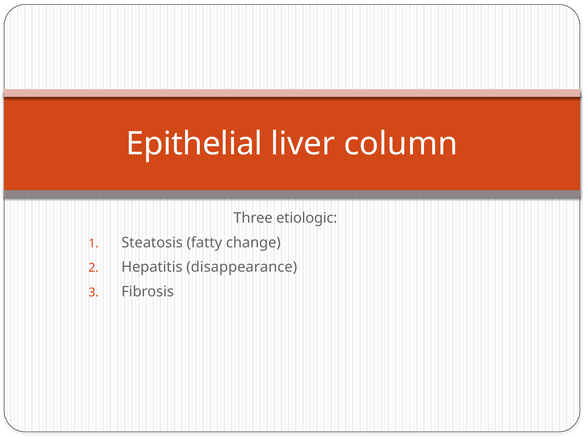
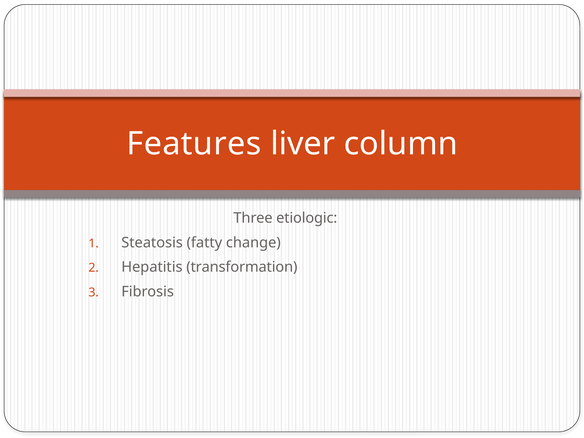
Epithelial: Epithelial -> Features
disappearance: disappearance -> transformation
